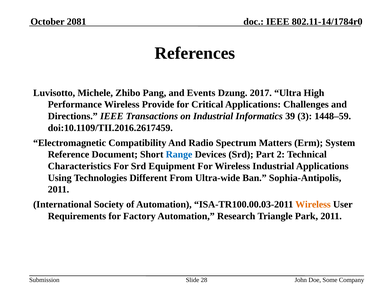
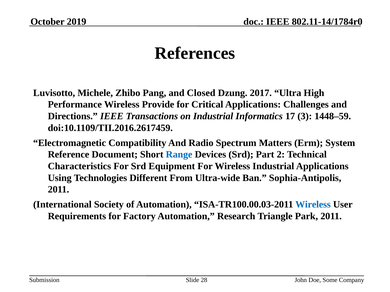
2081: 2081 -> 2019
Events: Events -> Closed
39: 39 -> 17
Wireless at (313, 205) colour: orange -> blue
